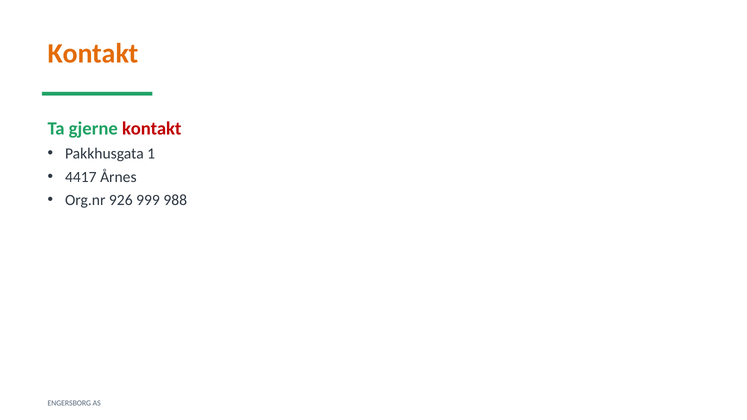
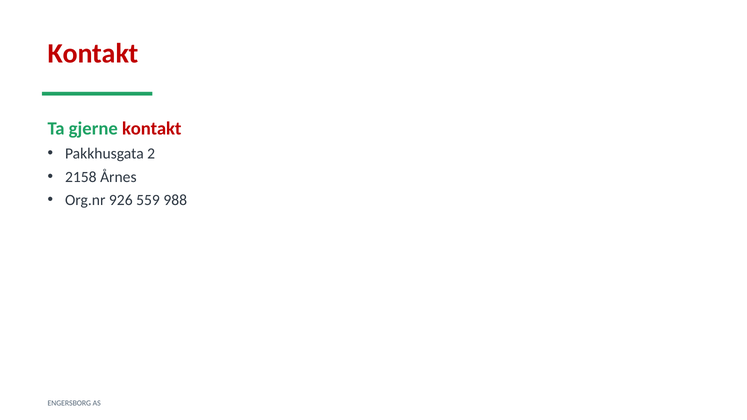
Kontakt at (93, 53) colour: orange -> red
1: 1 -> 2
4417: 4417 -> 2158
999: 999 -> 559
